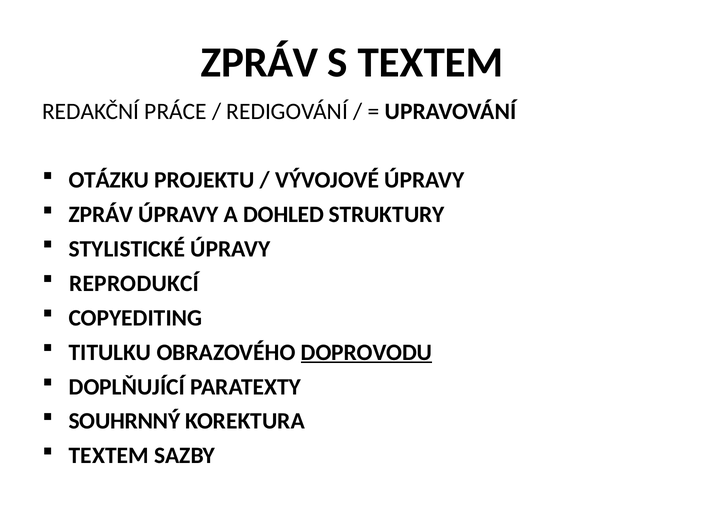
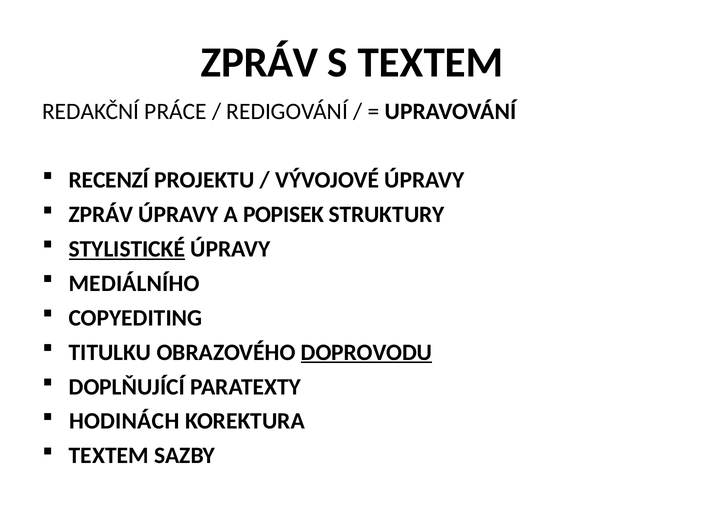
OTÁZKU: OTÁZKU -> RECENZÍ
DOHLED: DOHLED -> POPISEK
STYLISTICKÉ underline: none -> present
REPRODUKCÍ: REPRODUKCÍ -> MEDIÁLNÍHO
SOUHRNNÝ: SOUHRNNÝ -> HODINÁCH
